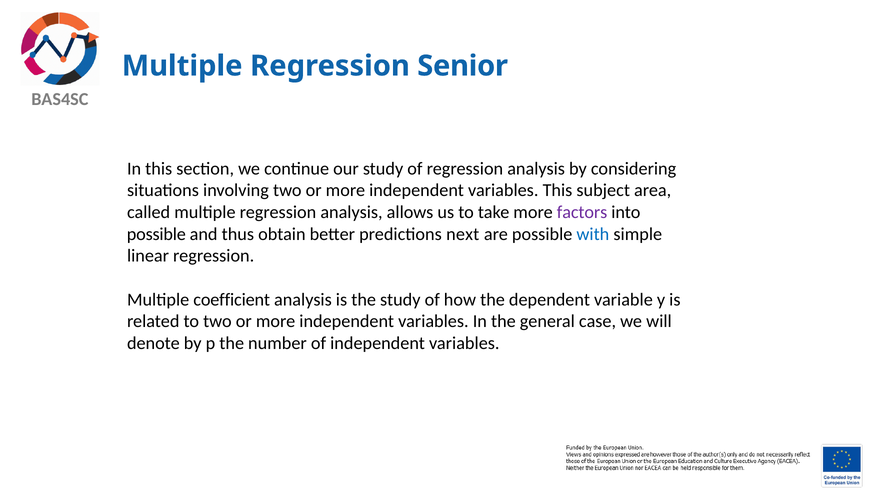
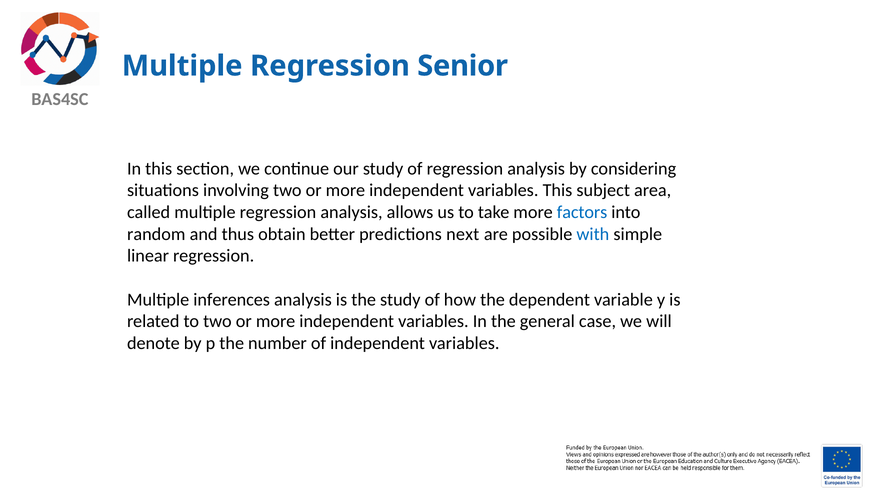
factors colour: purple -> blue
possible at (156, 234): possible -> random
coefficient: coefficient -> inferences
